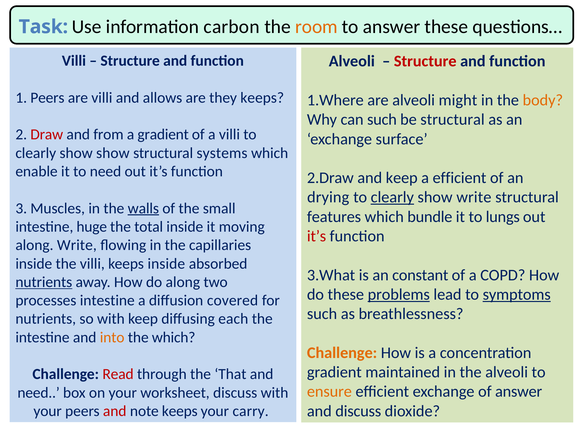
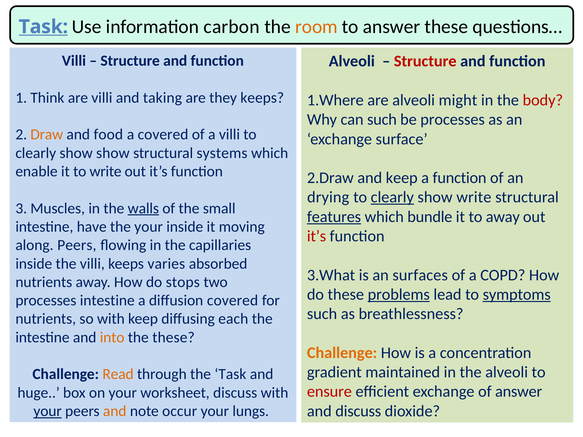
Task at (43, 27) underline: none -> present
Peers at (47, 98): Peers -> Think
allows: allows -> taking
body colour: orange -> red
be structural: structural -> processes
Draw colour: red -> orange
from: from -> food
a gradient: gradient -> covered
to need: need -> write
a efficient: efficient -> function
features underline: none -> present
to lungs: lungs -> away
huge: huge -> have
the total: total -> your
along Write: Write -> Peers
keeps inside: inside -> varies
constant: constant -> surfaces
nutrients at (44, 282) underline: present -> none
do along: along -> stops
the which: which -> these
Read colour: red -> orange
the That: That -> Task
ensure colour: orange -> red
need at (39, 393): need -> huge
your at (48, 411) underline: none -> present
and at (115, 411) colour: red -> orange
note keeps: keeps -> occur
carry: carry -> lungs
